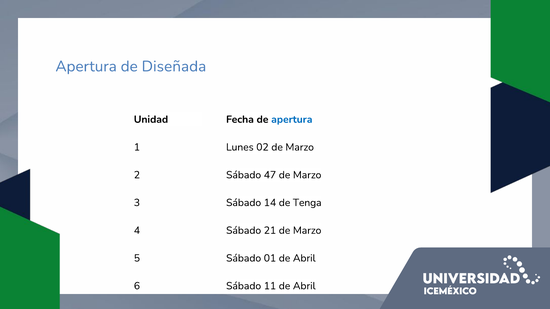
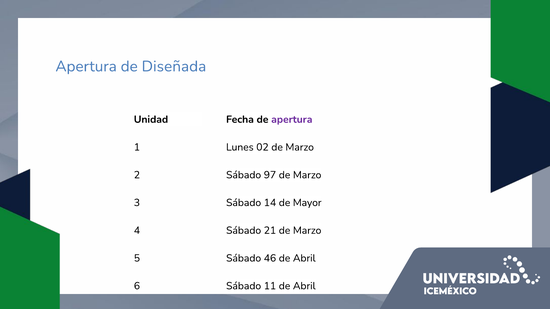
apertura at (292, 120) colour: blue -> purple
47: 47 -> 97
Tenga: Tenga -> Mayor
01: 01 -> 46
